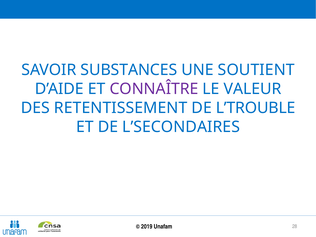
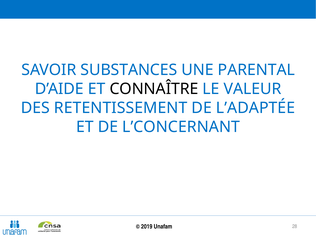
SOUTIENT: SOUTIENT -> PARENTAL
CONNAÎTRE colour: purple -> black
L’TROUBLE: L’TROUBLE -> L’ADAPTÉE
L’SECONDAIRES: L’SECONDAIRES -> L’CONCERNANT
